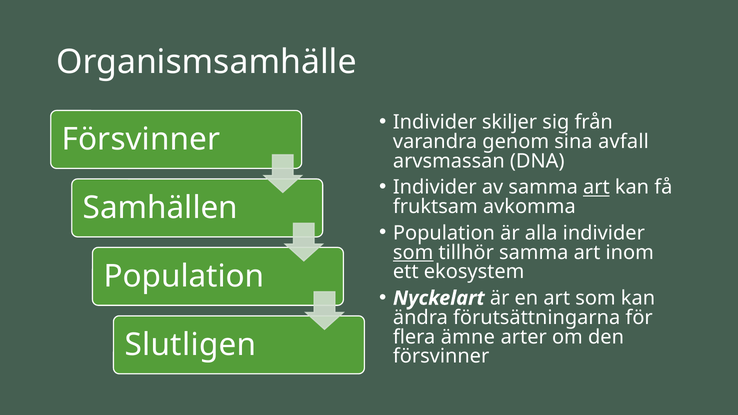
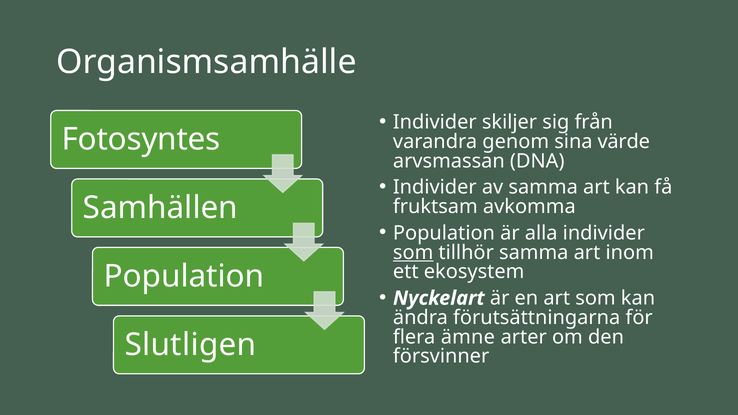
Försvinner at (141, 139): Försvinner -> Fotosyntes
avfall: avfall -> värde
art at (596, 187) underline: present -> none
